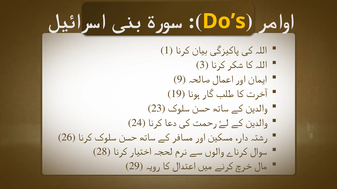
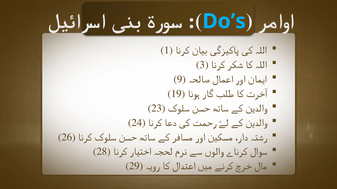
Do’s colour: yellow -> light blue
